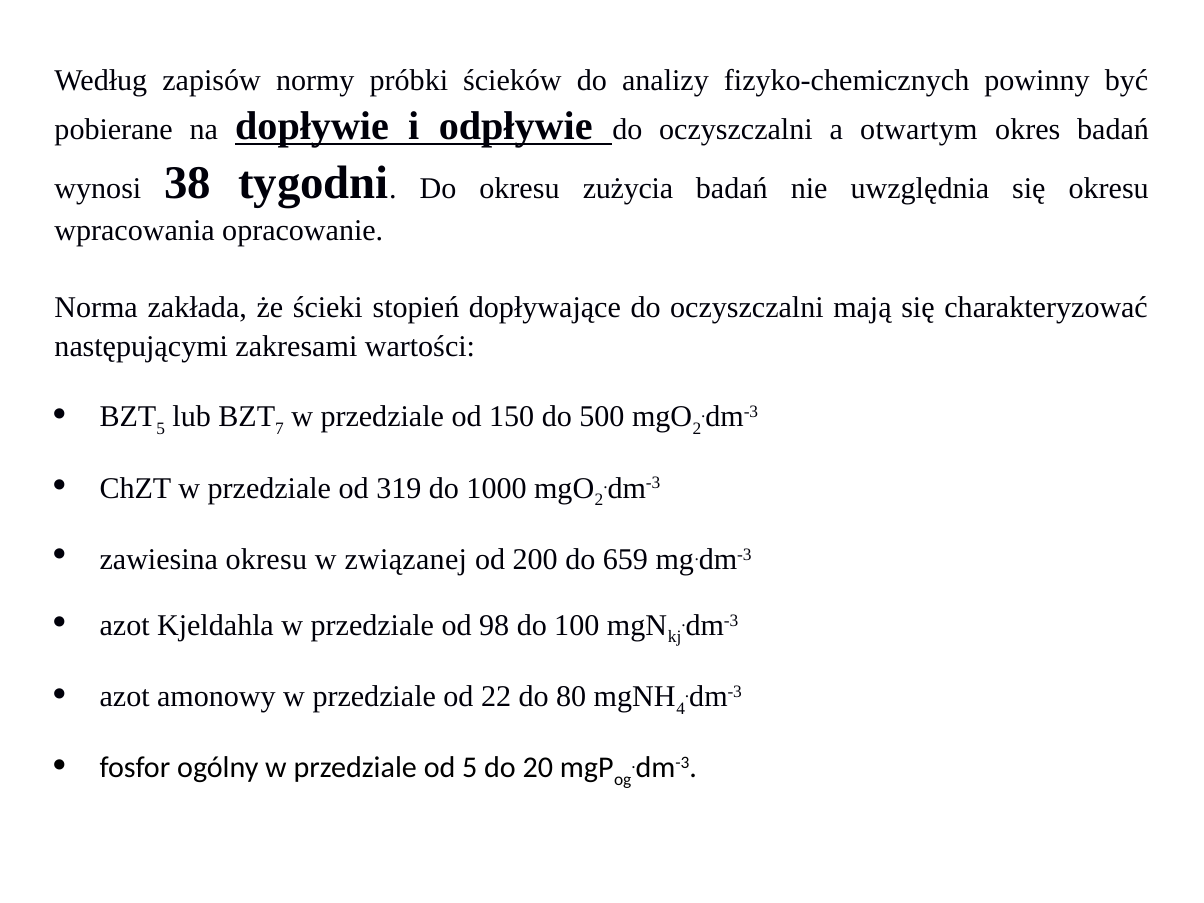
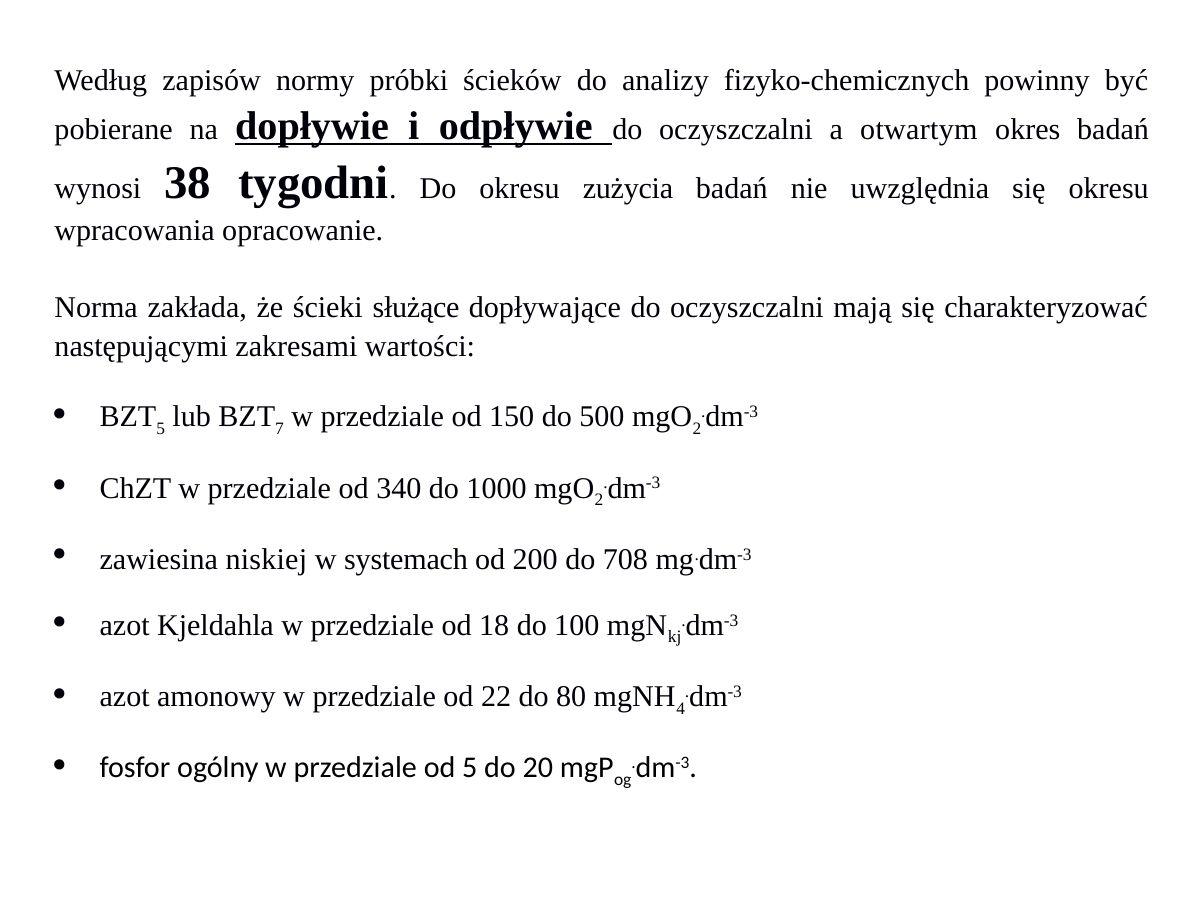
stopień: stopień -> służące
319: 319 -> 340
zawiesina okresu: okresu -> niskiej
związanej: związanej -> systemach
659: 659 -> 708
98: 98 -> 18
